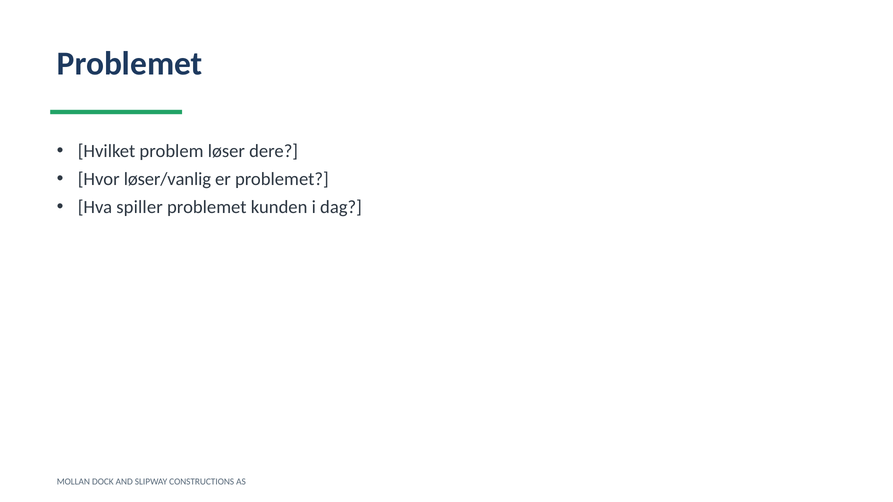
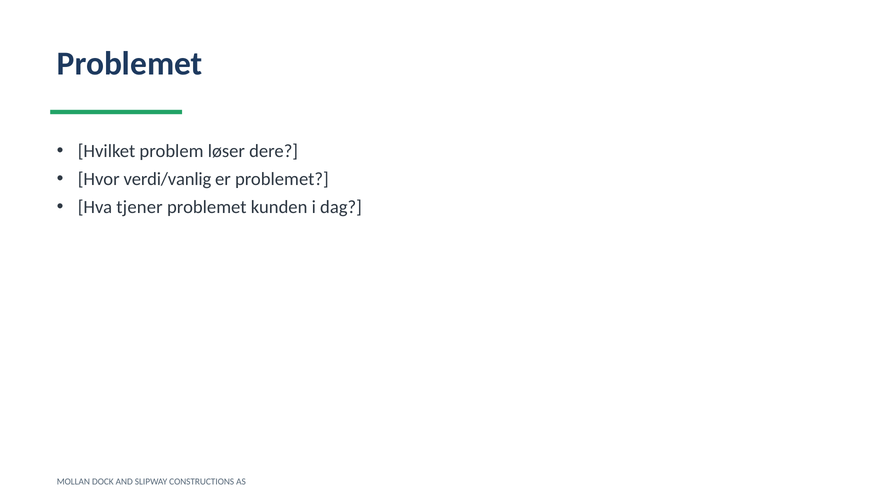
løser/vanlig: løser/vanlig -> verdi/vanlig
spiller: spiller -> tjener
